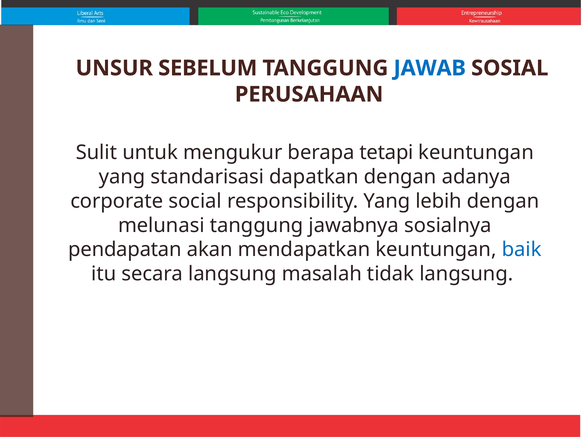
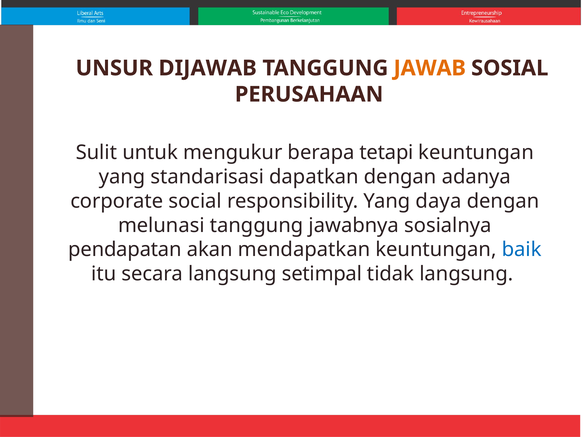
SEBELUM: SEBELUM -> DIJAWAB
JAWAB colour: blue -> orange
lebih: lebih -> daya
masalah: masalah -> setimpal
